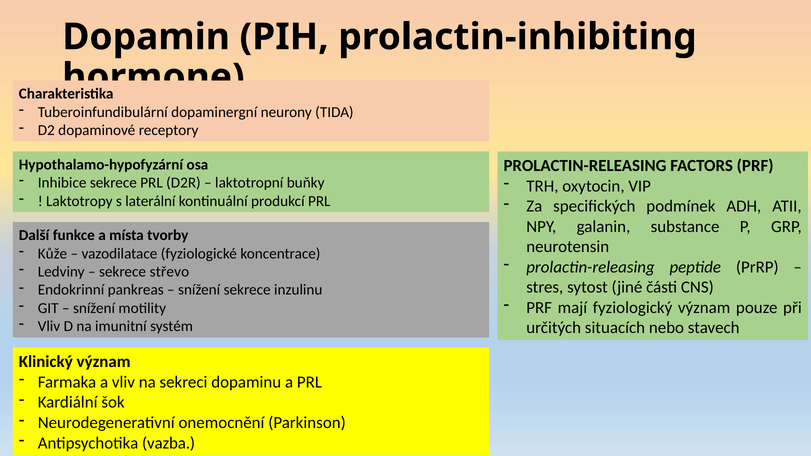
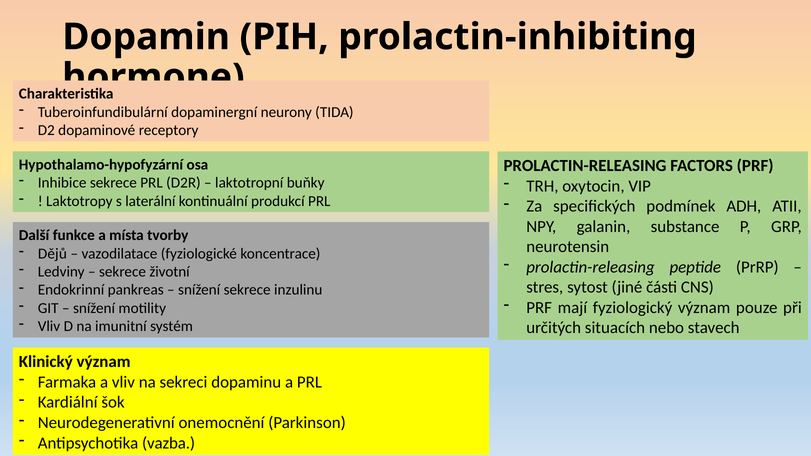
Kůže: Kůže -> Dějů
střevo: střevo -> životní
